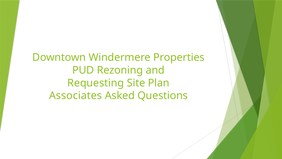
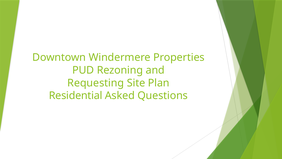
Associates: Associates -> Residential
